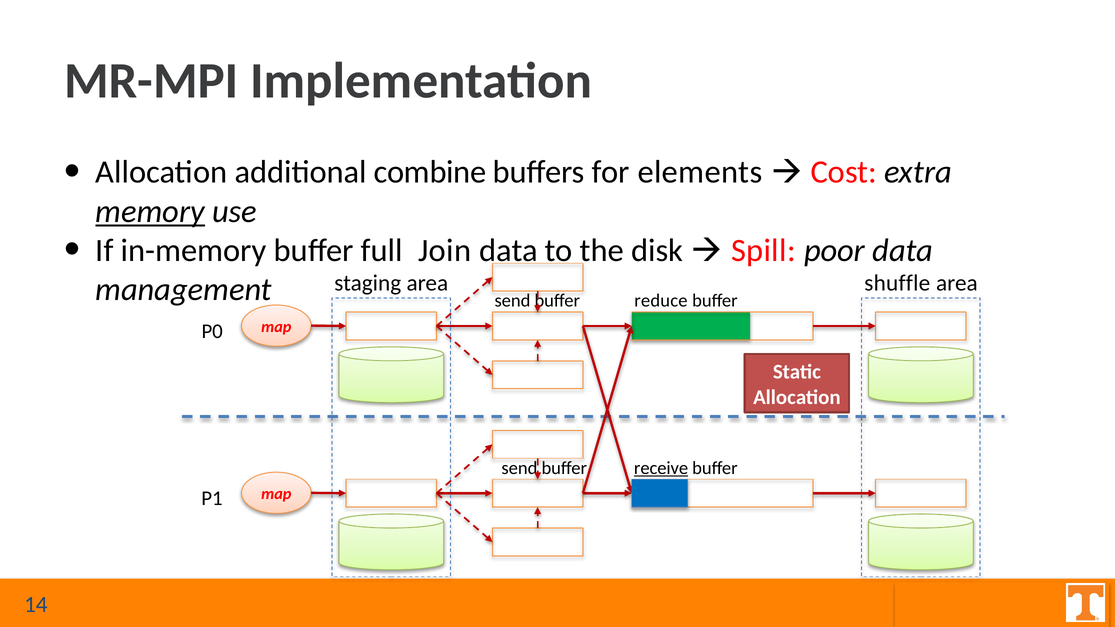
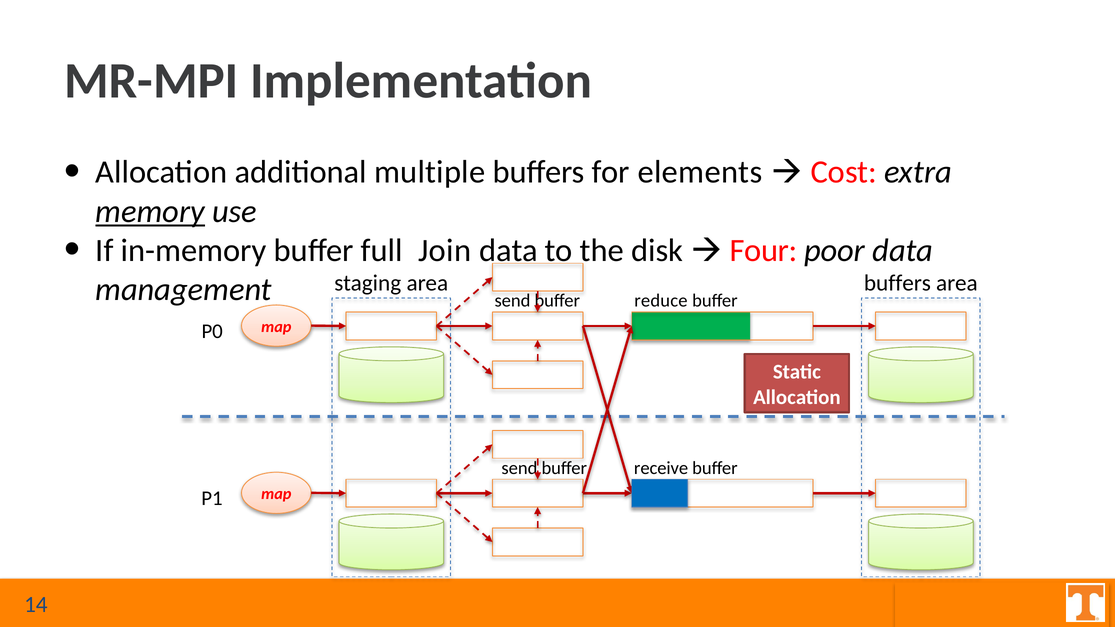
combine: combine -> multiple
Spill: Spill -> Four
shuffle at (897, 283): shuffle -> buffers
receive underline: present -> none
